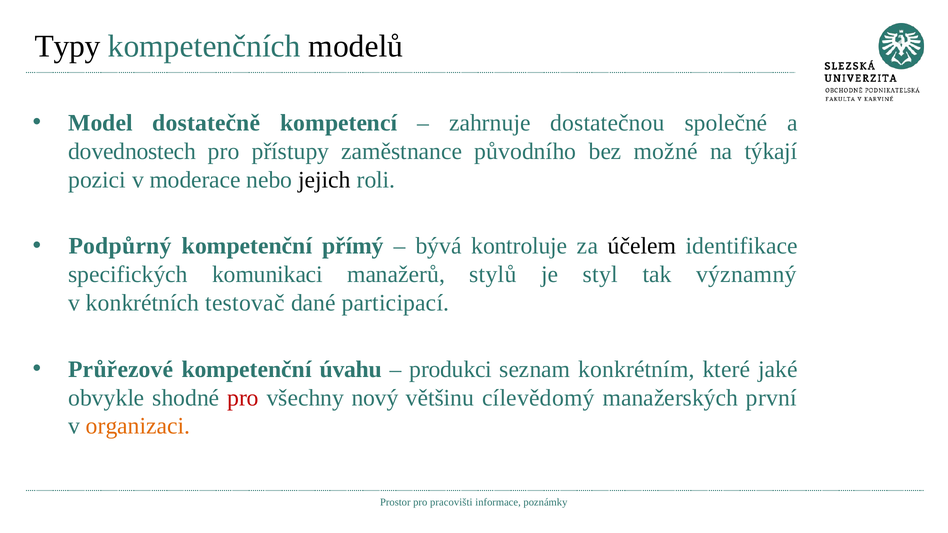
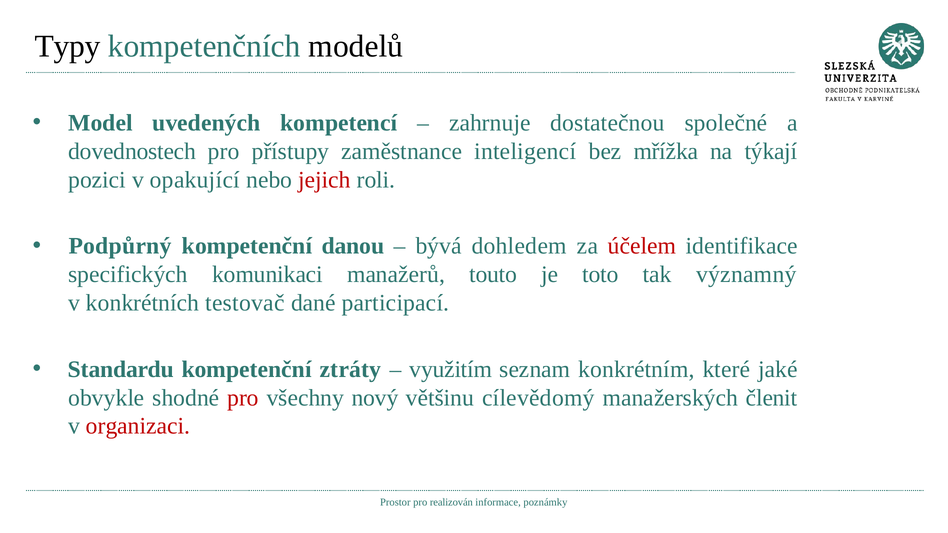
dostatečně: dostatečně -> uvedených
původního: původního -> inteligencí
možné: možné -> mřížka
moderace: moderace -> opakující
jejich colour: black -> red
přímý: přímý -> danou
kontroluje: kontroluje -> dohledem
účelem colour: black -> red
stylů: stylů -> touto
styl: styl -> toto
Průřezové: Průřezové -> Standardu
úvahu: úvahu -> ztráty
produkci: produkci -> využitím
první: první -> členit
organizaci colour: orange -> red
pracovišti: pracovišti -> realizován
